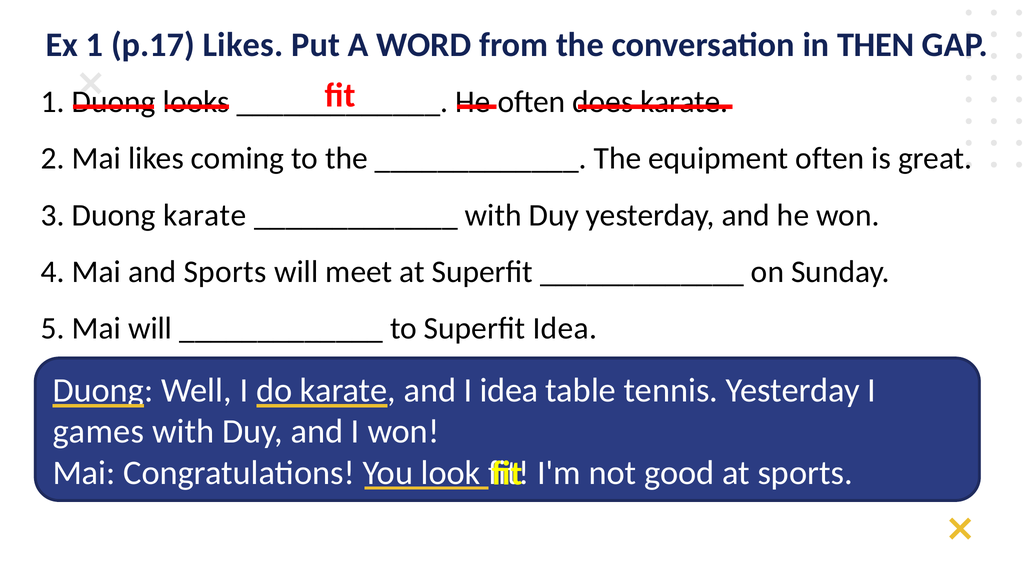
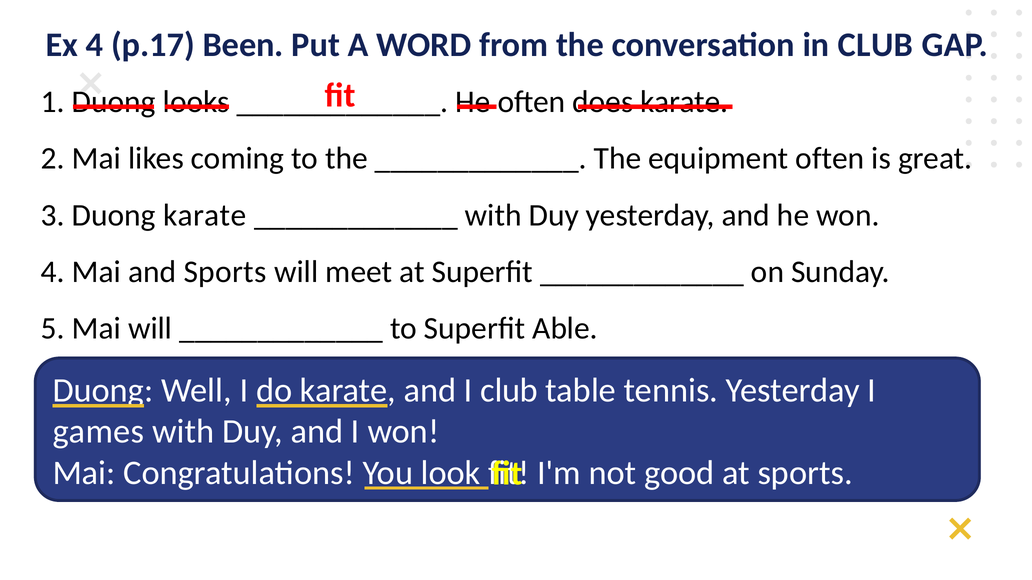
Ex 1: 1 -> 4
p.17 Likes: Likes -> Been
in THEN: THEN -> CLUB
Superfit Idea: Idea -> Able
I idea: idea -> club
